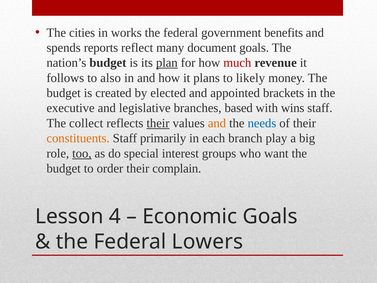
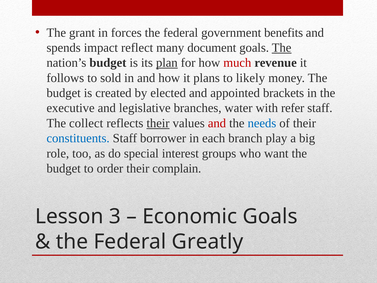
cities: cities -> grant
works: works -> forces
reports: reports -> impact
The at (282, 48) underline: none -> present
also: also -> sold
based: based -> water
wins: wins -> refer
and at (217, 123) colour: orange -> red
constituents colour: orange -> blue
primarily: primarily -> borrower
too underline: present -> none
4: 4 -> 3
Lowers: Lowers -> Greatly
